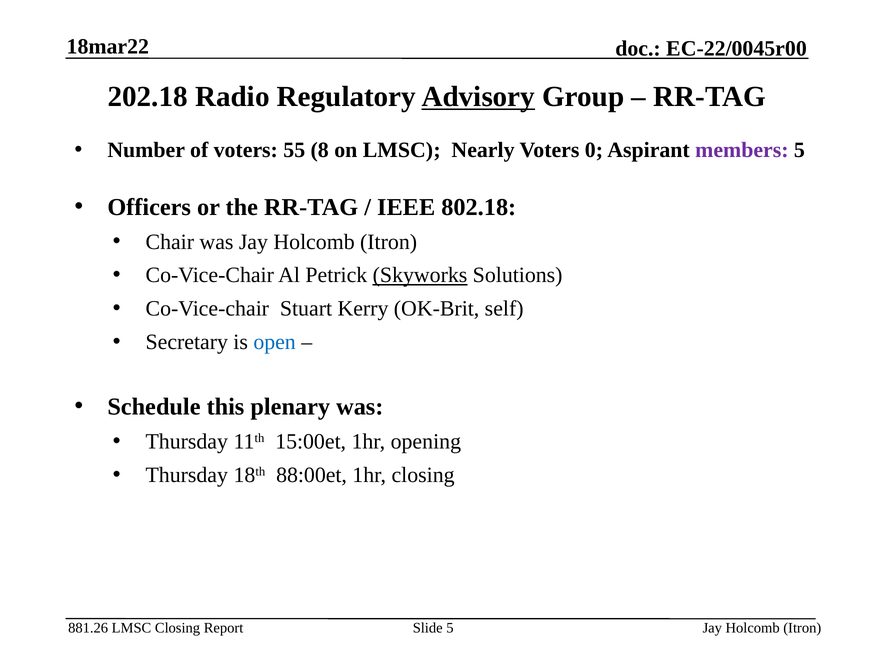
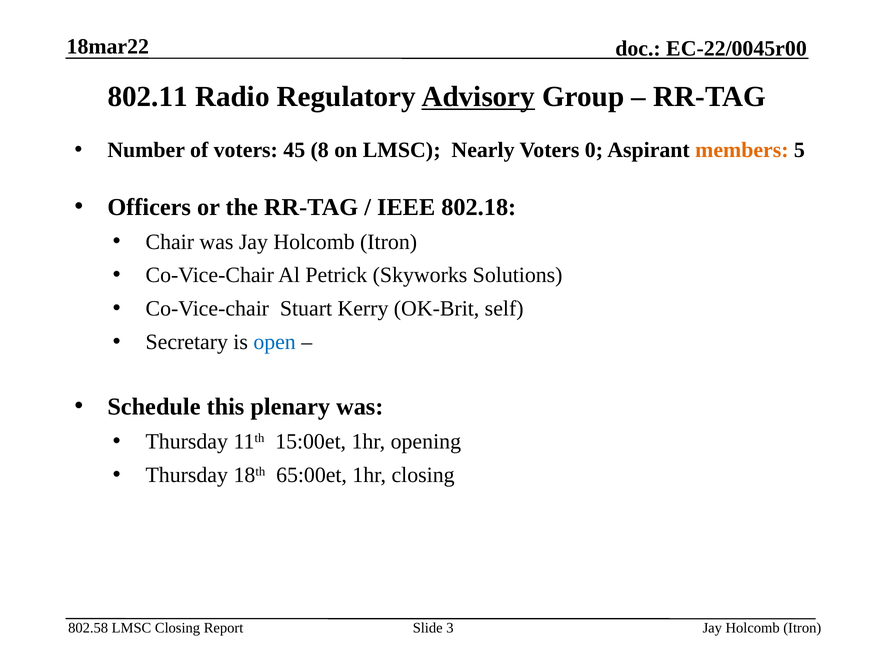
202.18: 202.18 -> 802.11
55: 55 -> 45
members colour: purple -> orange
Skyworks underline: present -> none
88:00et: 88:00et -> 65:00et
881.26: 881.26 -> 802.58
Slide 5: 5 -> 3
